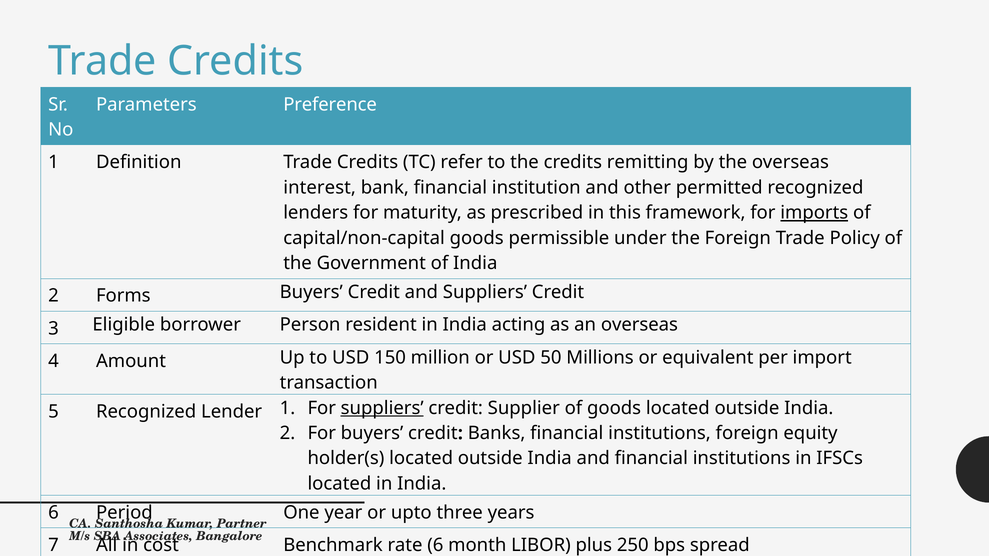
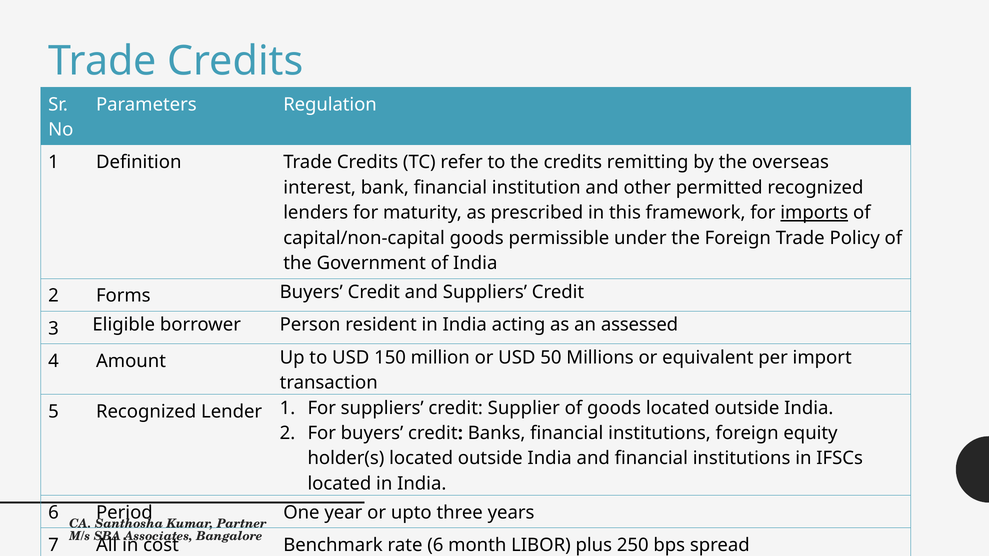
Preference: Preference -> Regulation
an overseas: overseas -> assessed
suppliers at (382, 408) underline: present -> none
